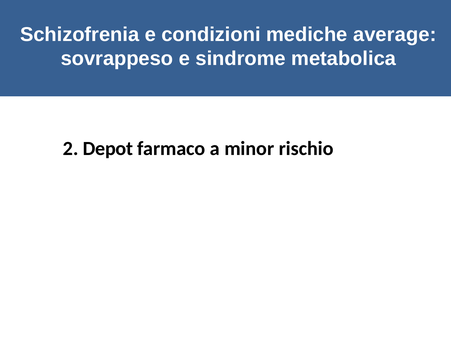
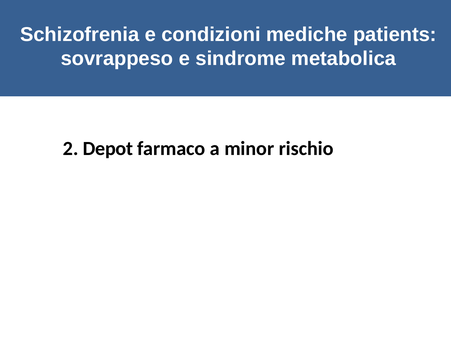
average: average -> patients
